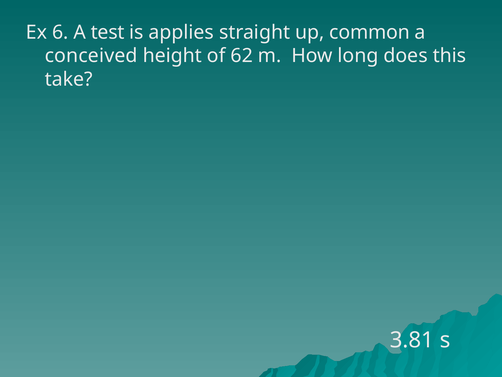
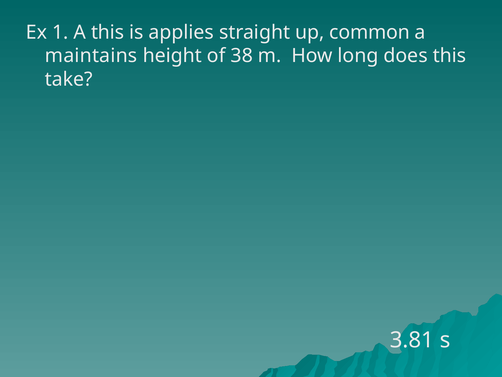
6: 6 -> 1
A test: test -> this
conceived: conceived -> maintains
62: 62 -> 38
